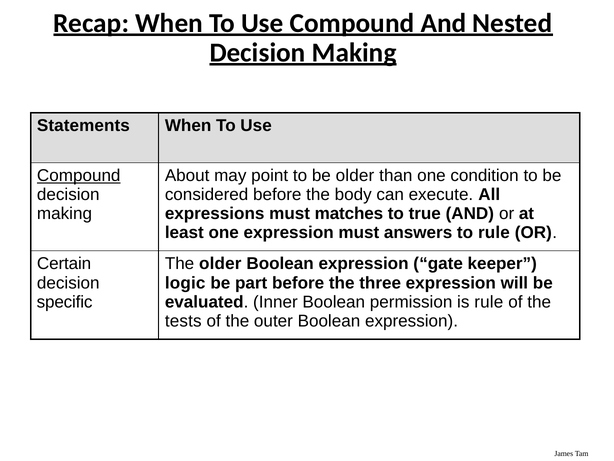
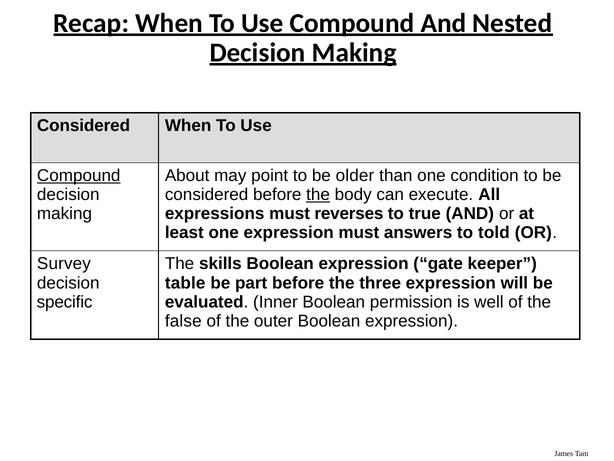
Statements at (83, 126): Statements -> Considered
the at (318, 194) underline: none -> present
matches: matches -> reverses
to rule: rule -> told
Certain: Certain -> Survey
The older: older -> skills
logic: logic -> table
is rule: rule -> well
tests: tests -> false
